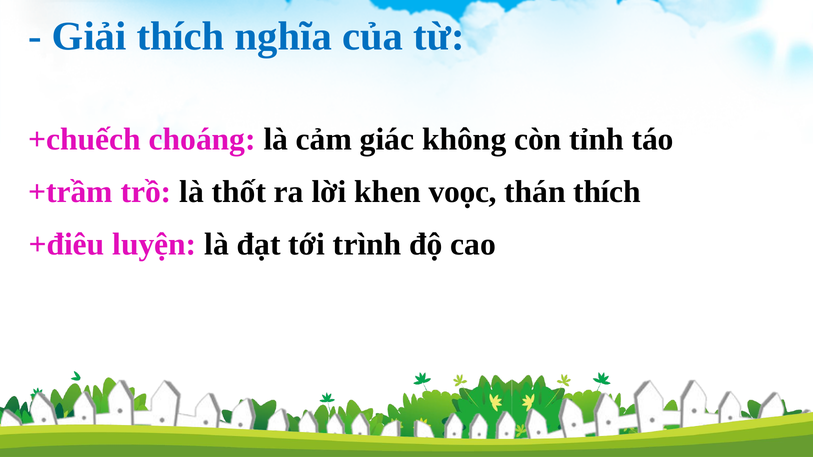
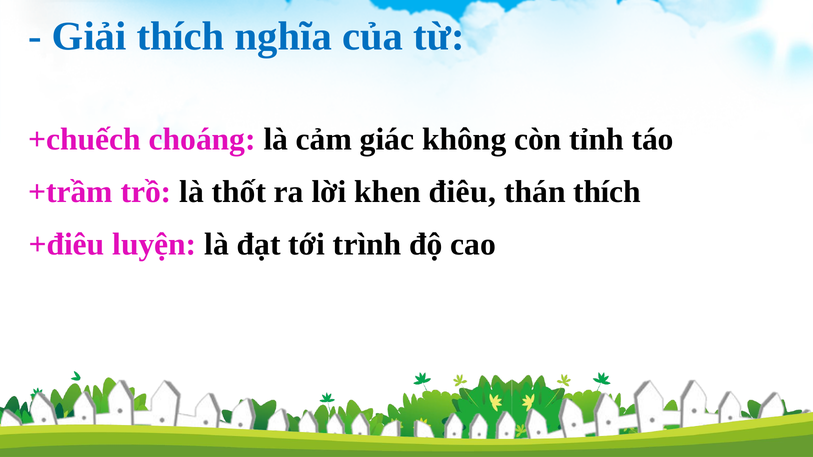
voọc: voọc -> điêu
